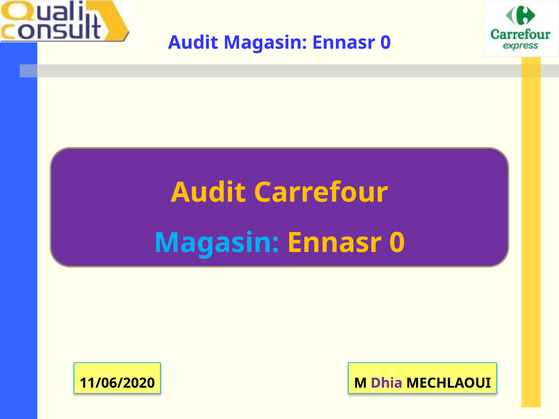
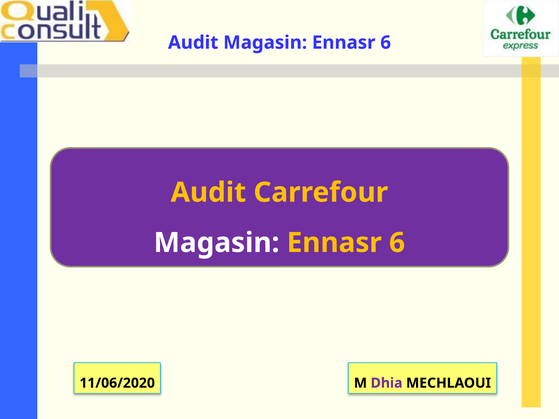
Audit Magasin Ennasr 0: 0 -> 6
Magasin at (217, 243) colour: light blue -> white
0 at (397, 243): 0 -> 6
